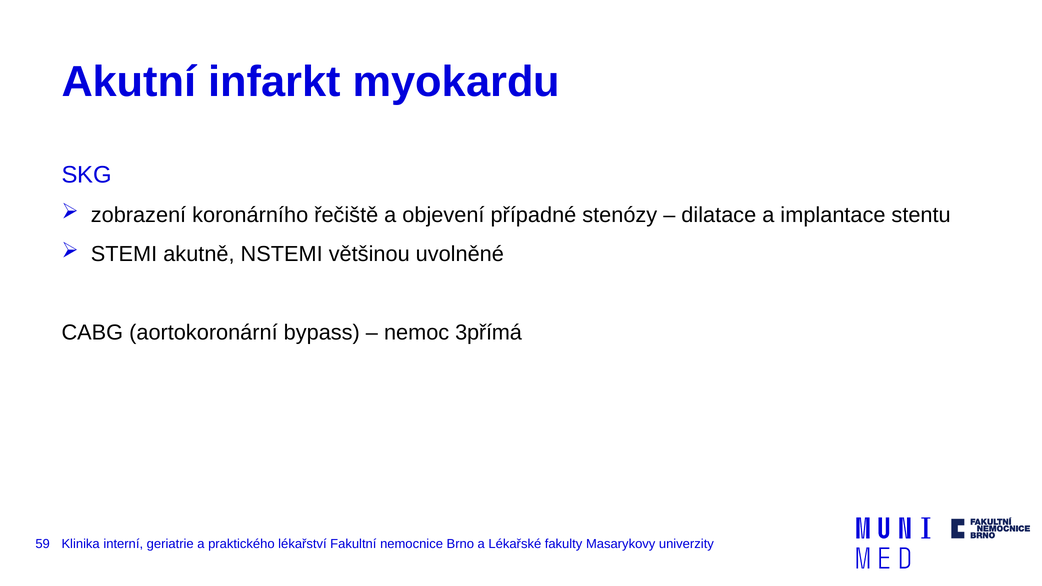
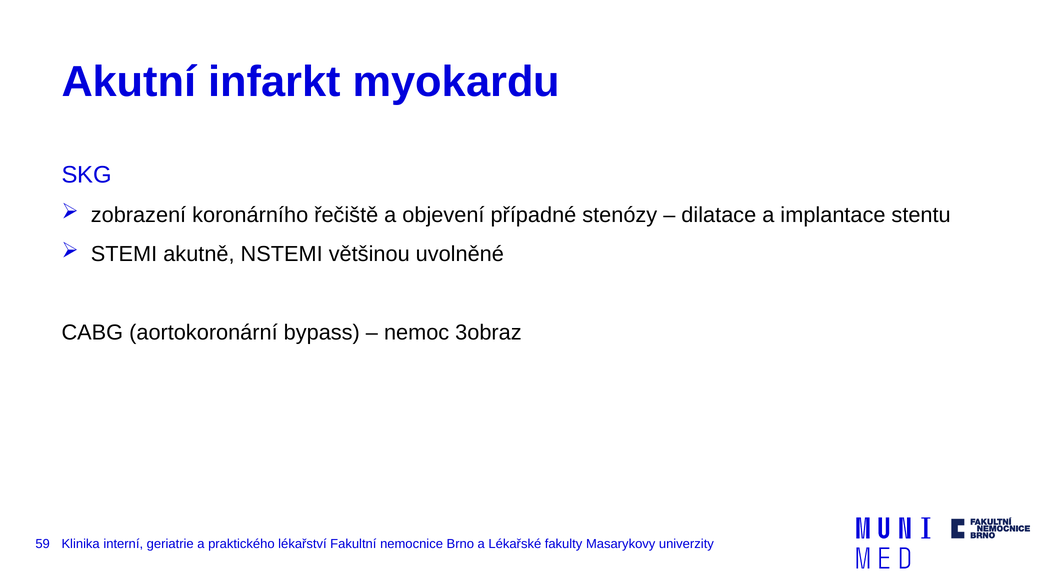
3přímá: 3přímá -> 3obraz
